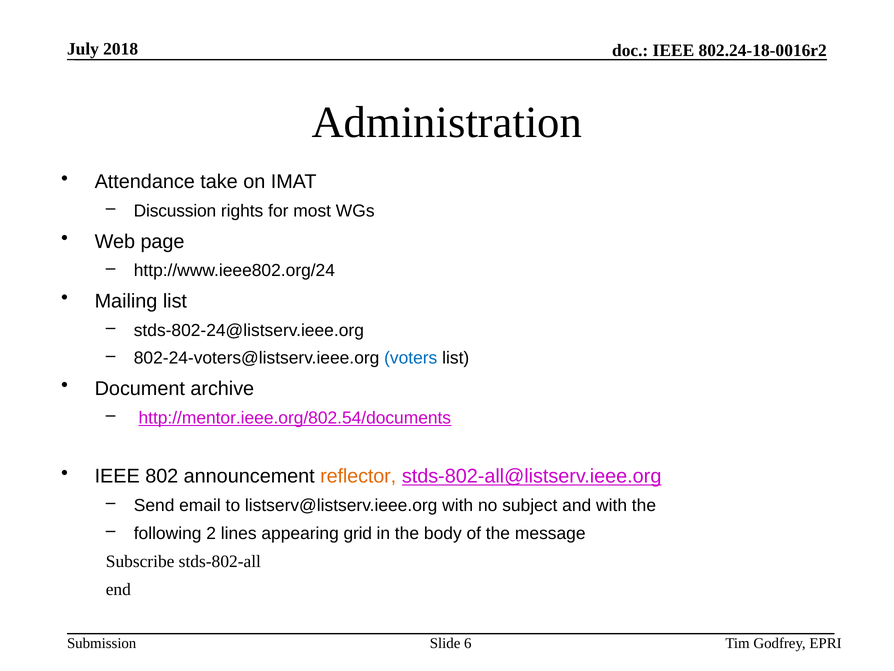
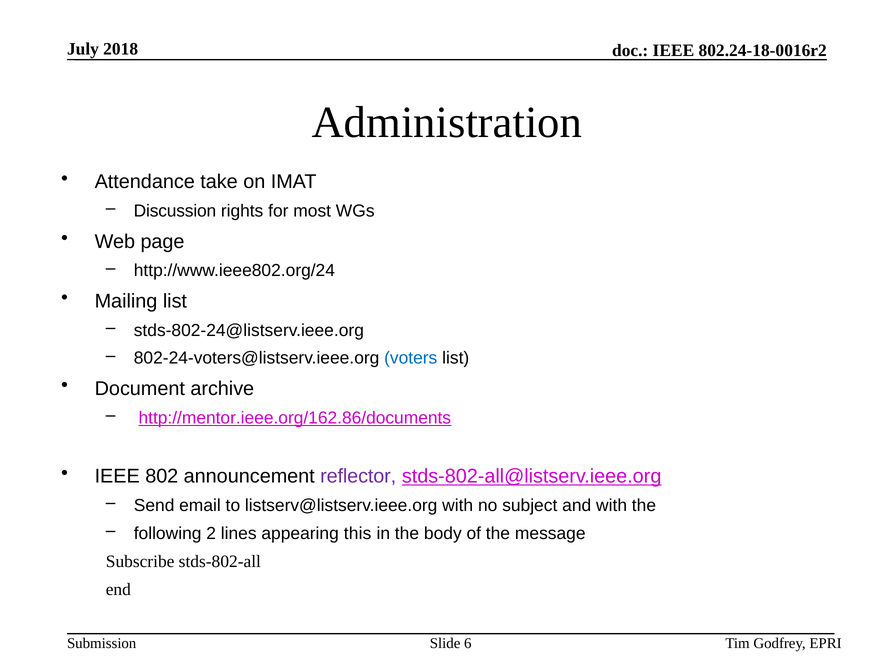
http://mentor.ieee.org/802.54/documents: http://mentor.ieee.org/802.54/documents -> http://mentor.ieee.org/162.86/documents
reflector colour: orange -> purple
grid: grid -> this
